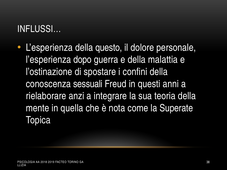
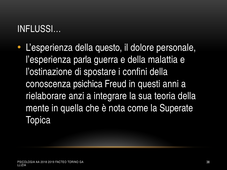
dopo: dopo -> parla
sessuali: sessuali -> psichica
